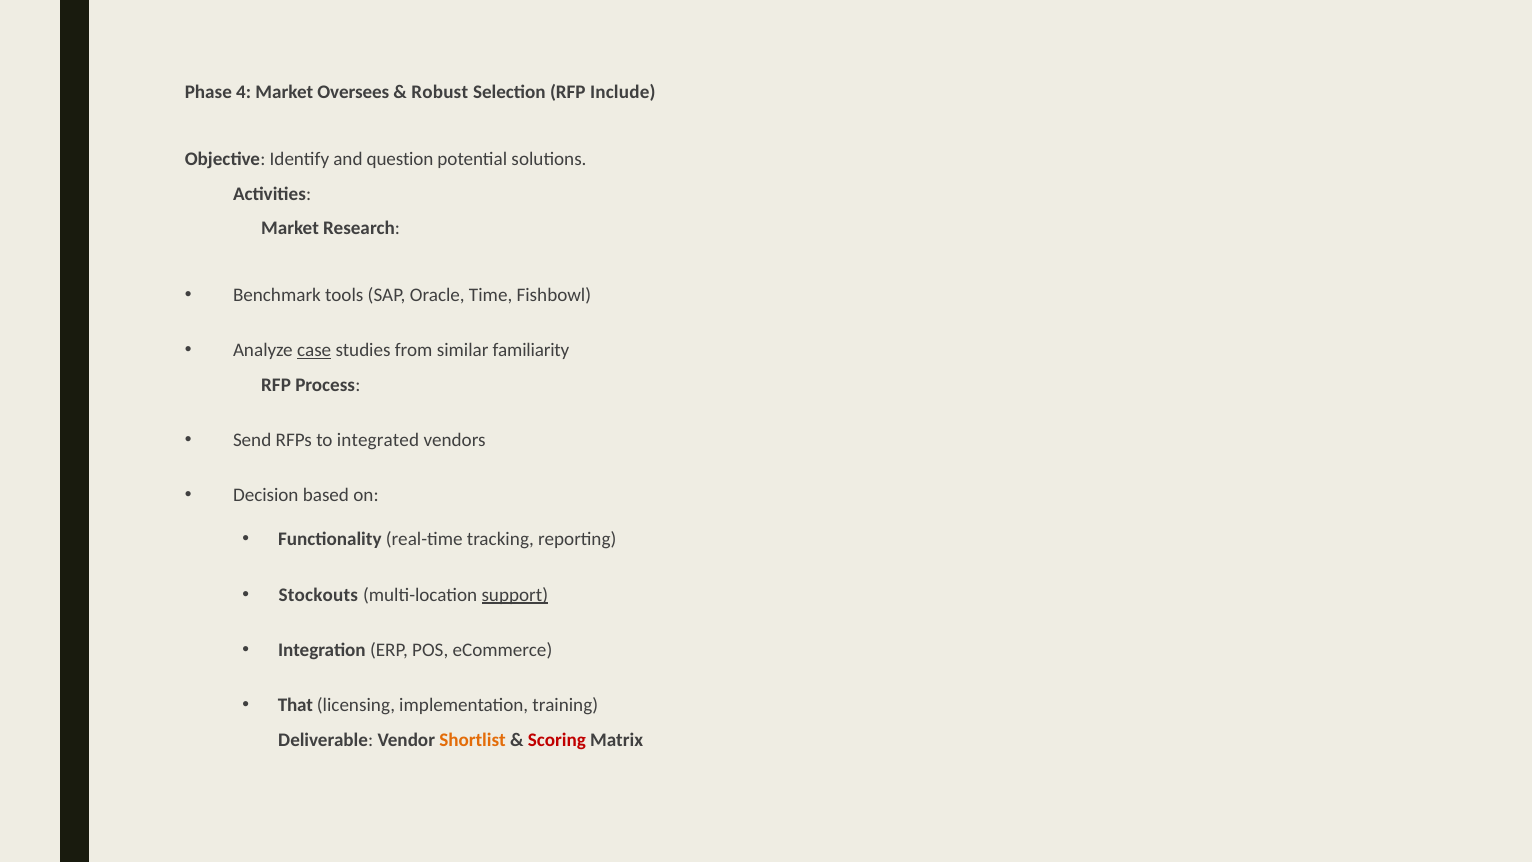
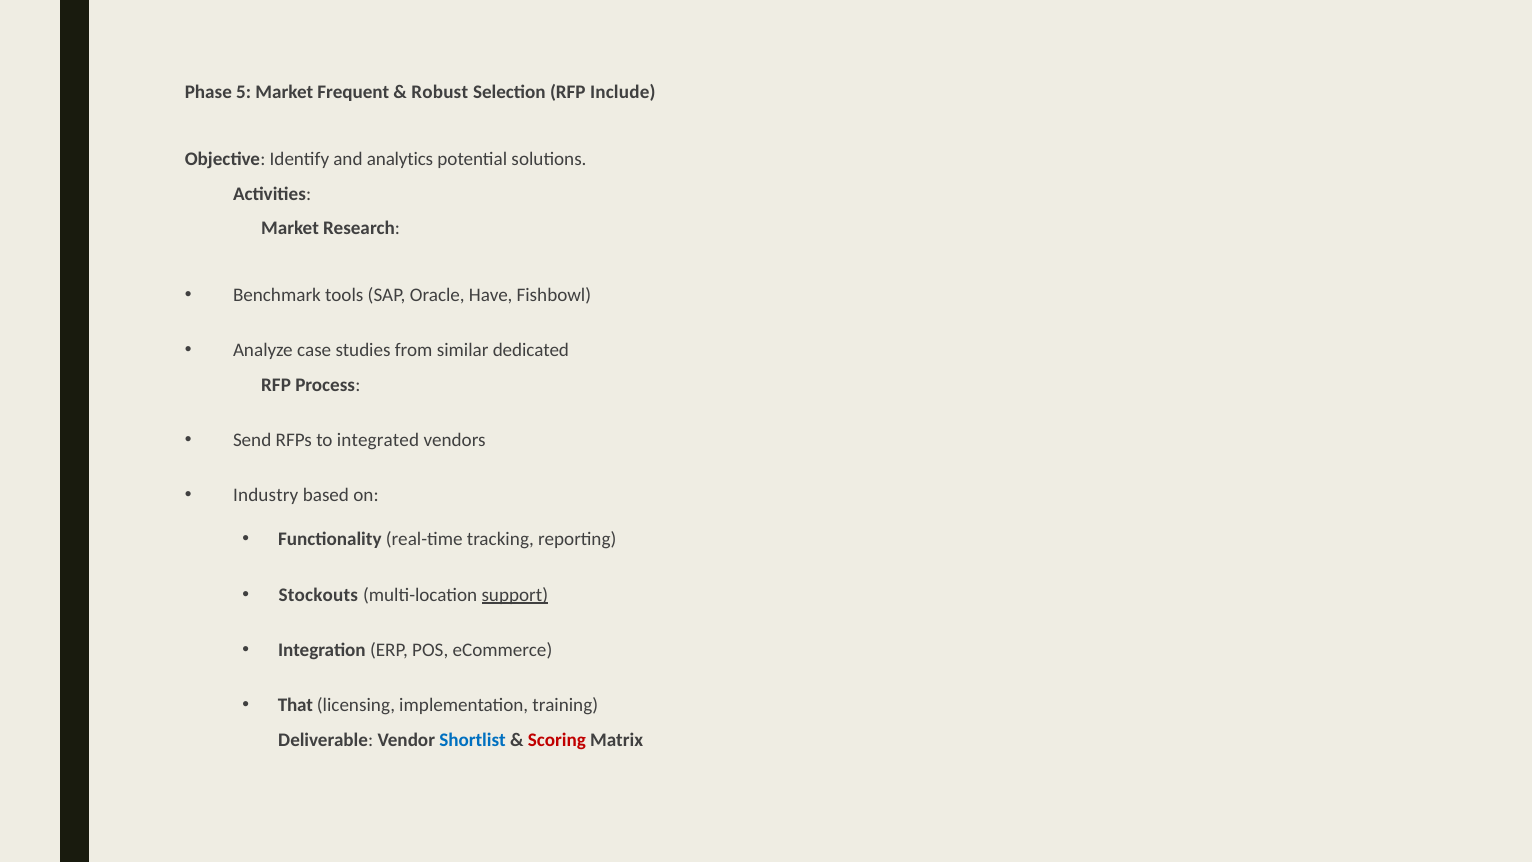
4: 4 -> 5
Oversees: Oversees -> Frequent
question: question -> analytics
Time: Time -> Have
case underline: present -> none
familiarity: familiarity -> dedicated
Decision: Decision -> Industry
Shortlist colour: orange -> blue
